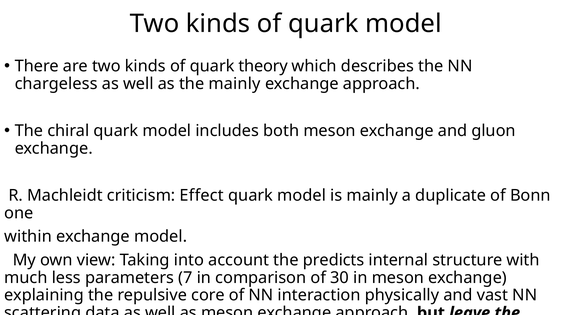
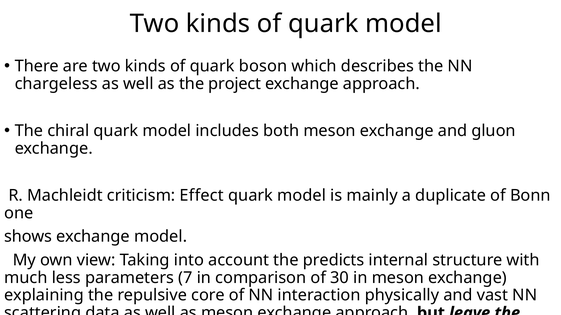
theory: theory -> boson
the mainly: mainly -> project
within: within -> shows
